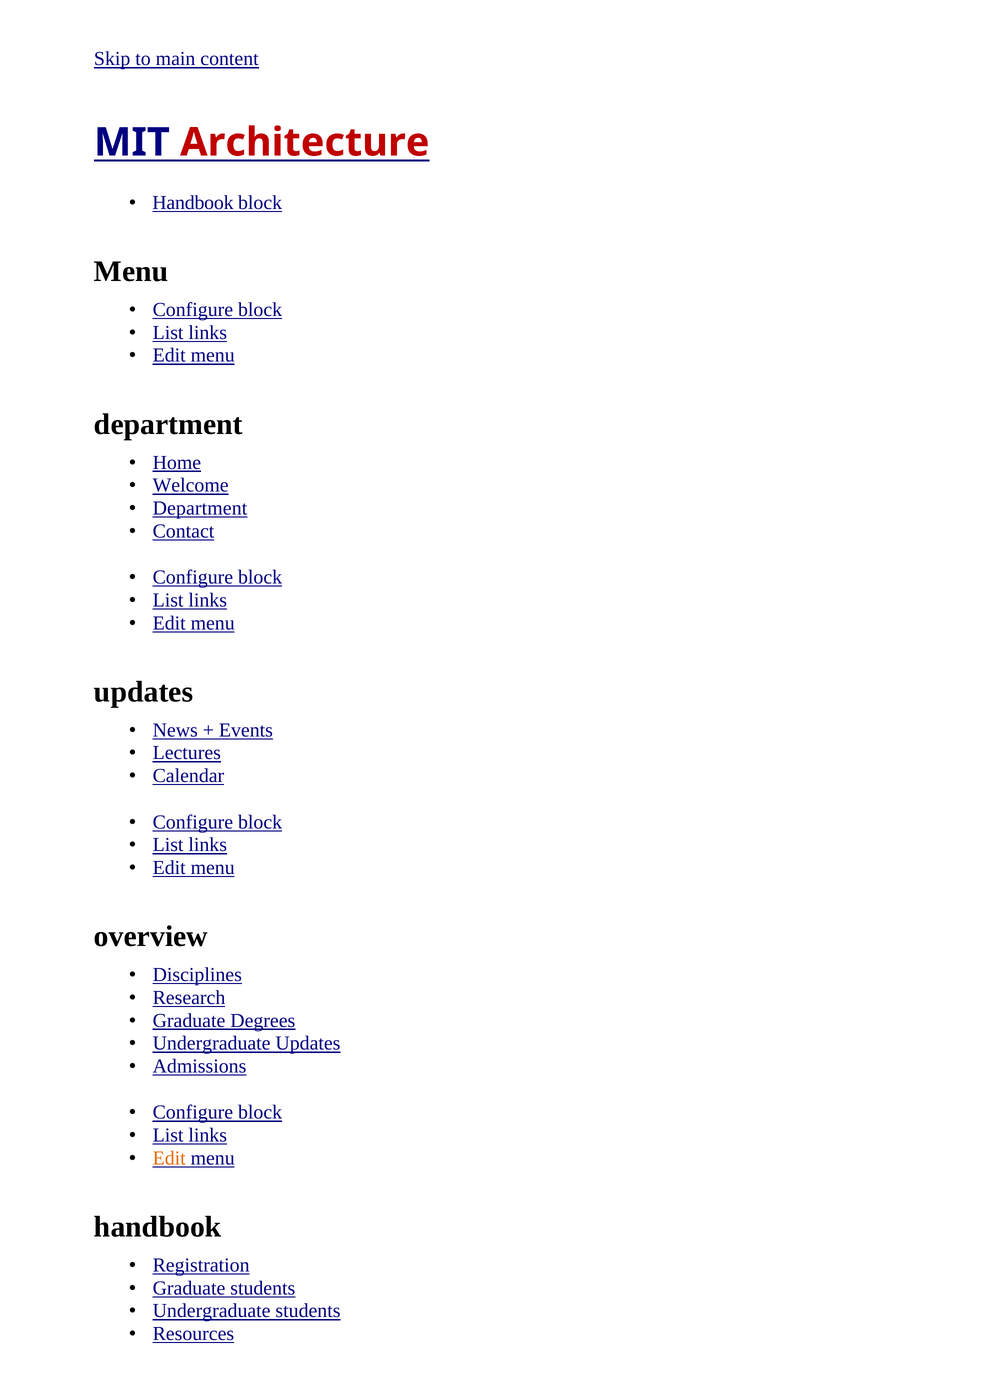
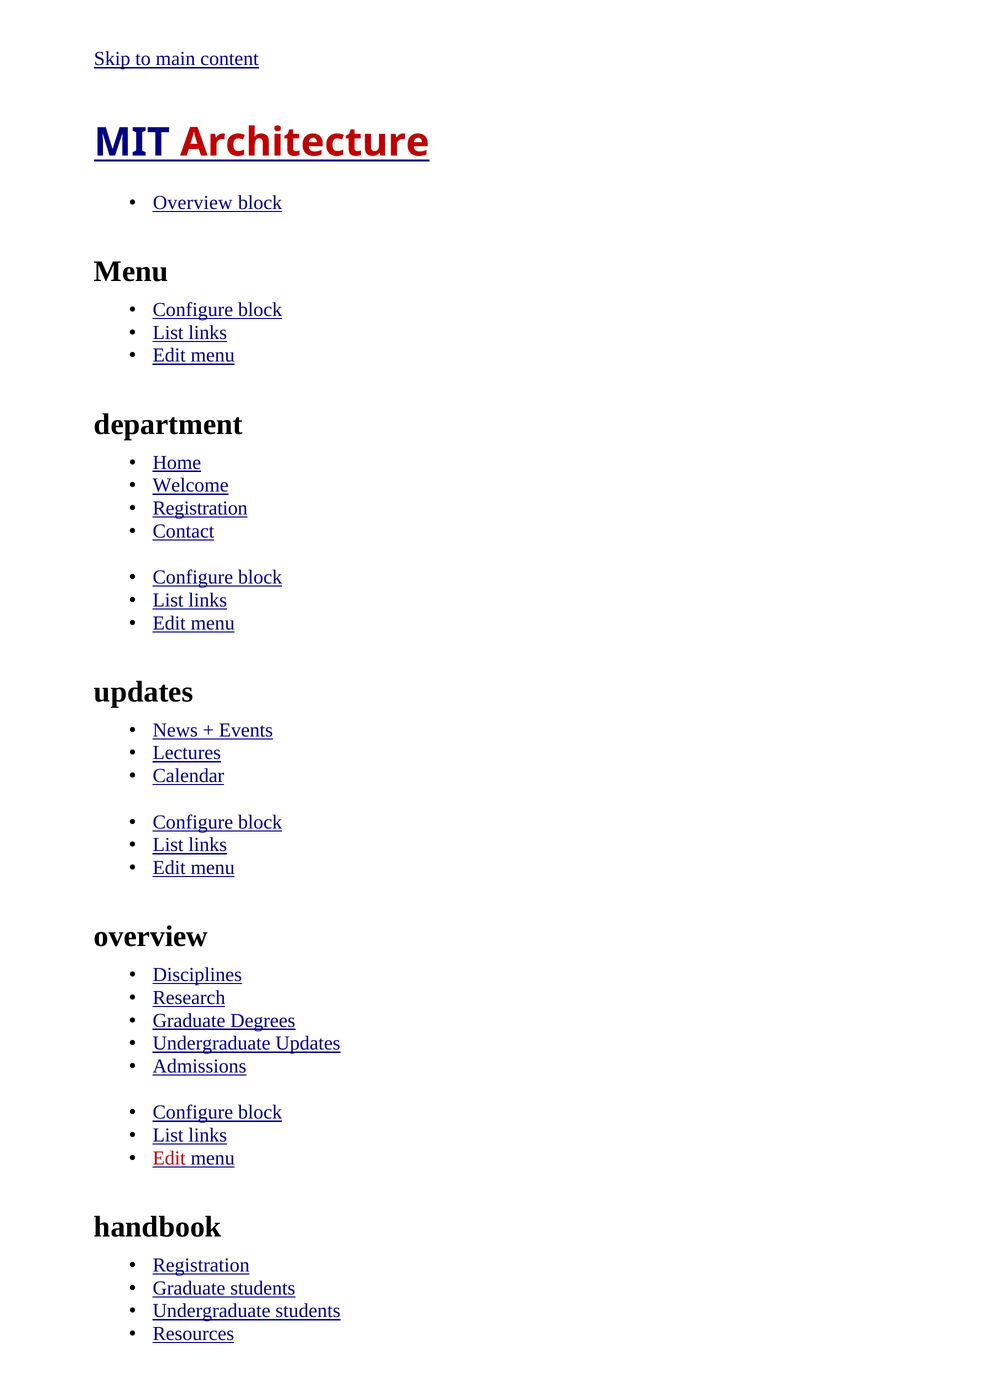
Handbook at (193, 203): Handbook -> Overview
Department at (200, 508): Department -> Registration
Edit at (169, 1157) colour: orange -> red
